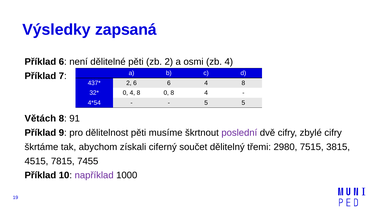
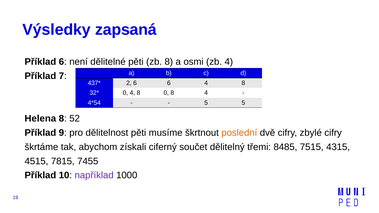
zb 2: 2 -> 8
Větách: Větách -> Helena
91: 91 -> 52
poslední colour: purple -> orange
2980: 2980 -> 8485
3815: 3815 -> 4315
